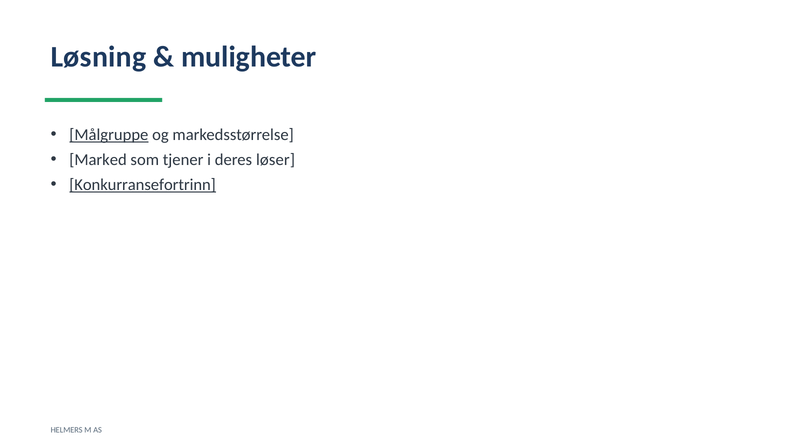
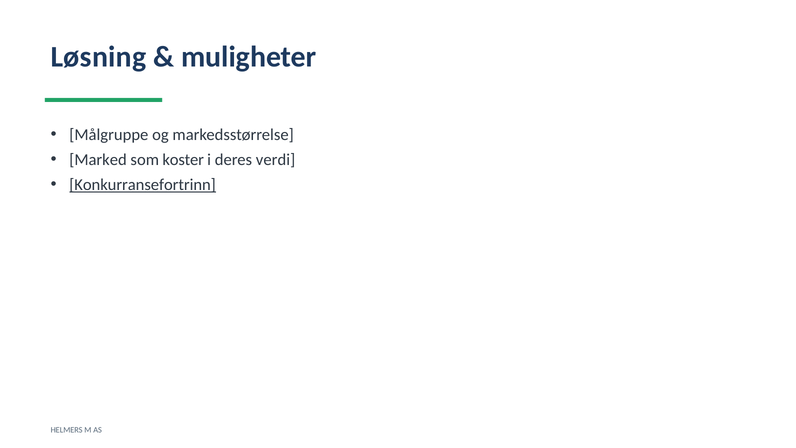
Målgruppe underline: present -> none
tjener: tjener -> koster
løser: løser -> verdi
